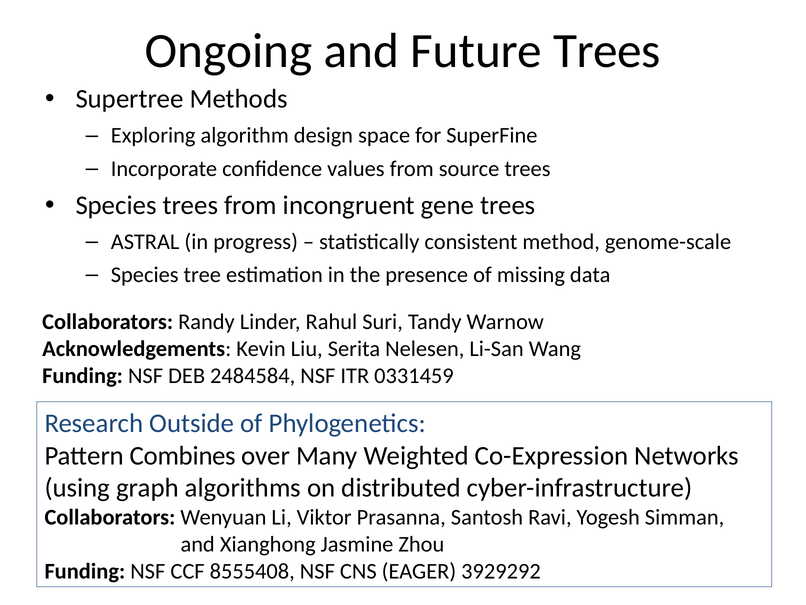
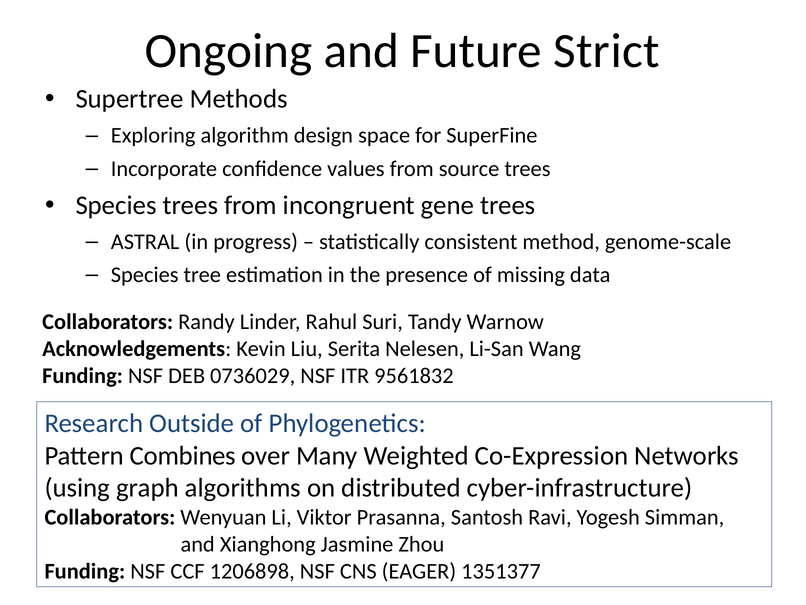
Future Trees: Trees -> Strict
2484584: 2484584 -> 0736029
0331459: 0331459 -> 9561832
8555408: 8555408 -> 1206898
3929292: 3929292 -> 1351377
